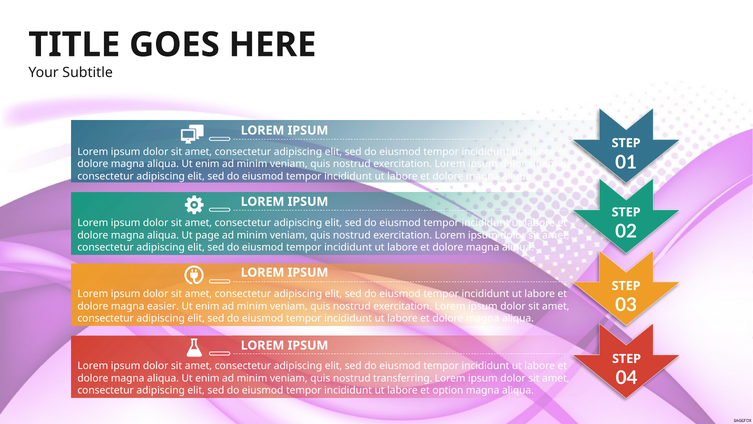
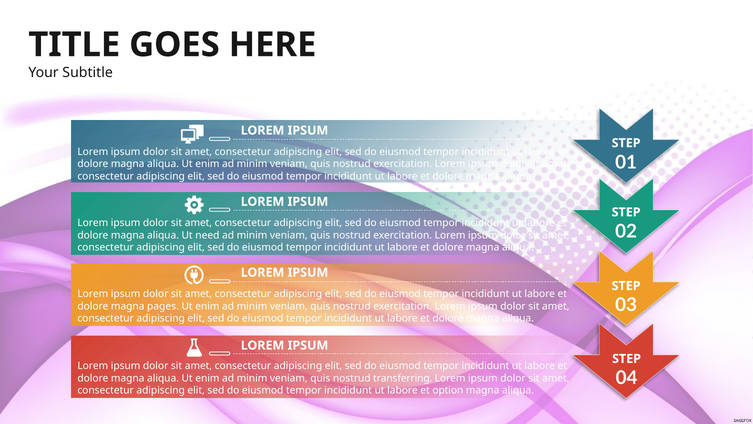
page: page -> need
easier: easier -> pages
